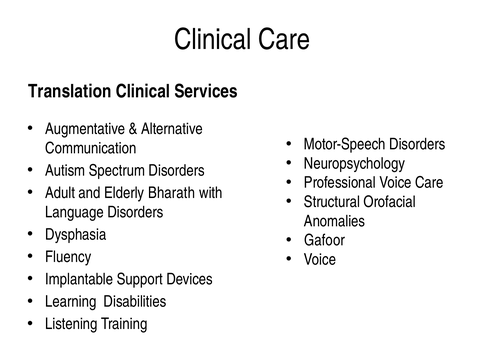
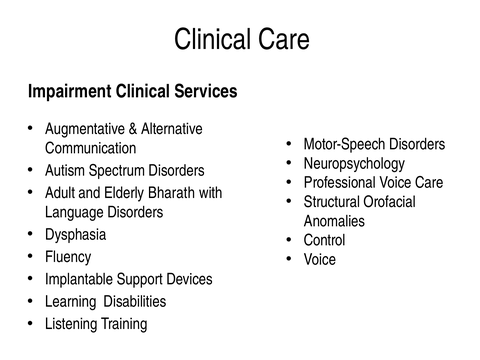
Translation: Translation -> Impairment
Gafoor: Gafoor -> Control
